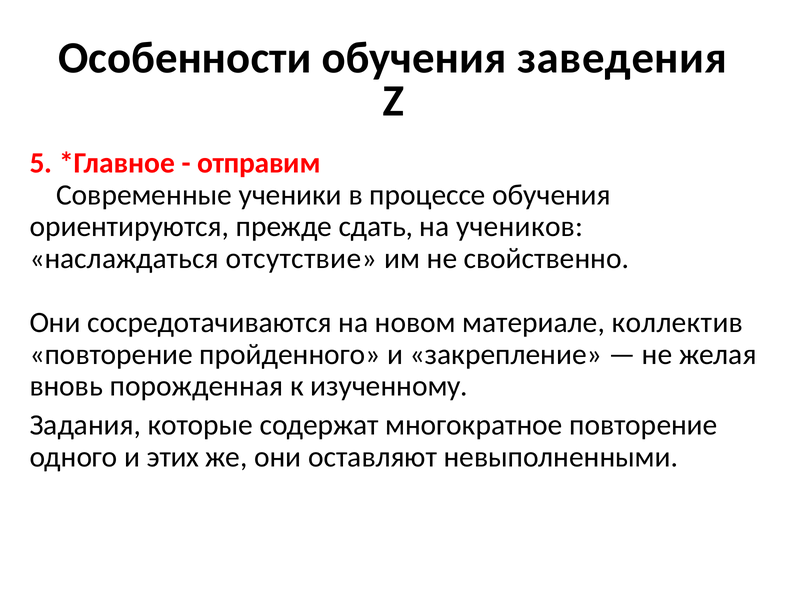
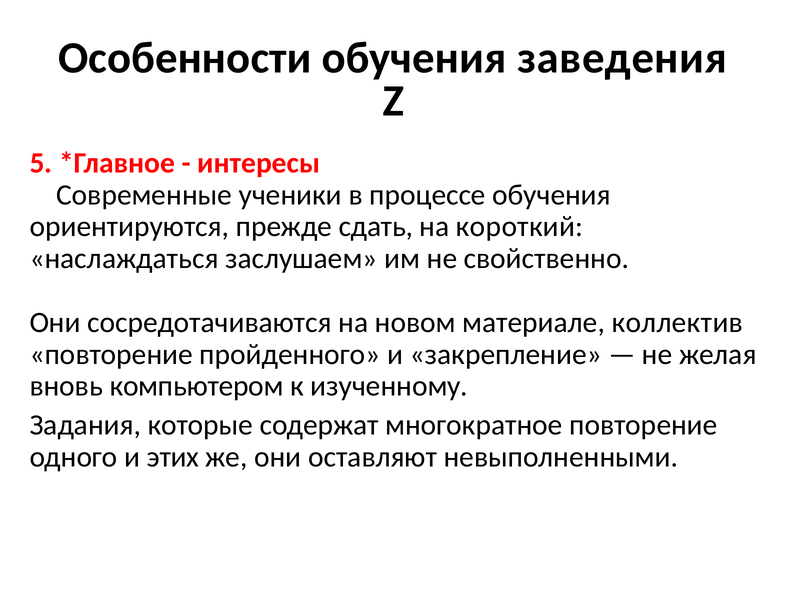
отправим: отправим -> интересы
учеников: учеников -> короткий
отсутствие: отсутствие -> заслушаем
порожденная: порожденная -> компьютером
